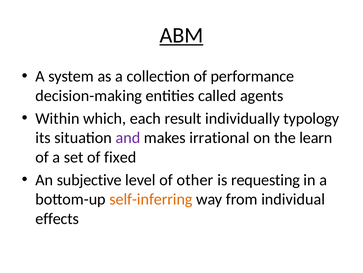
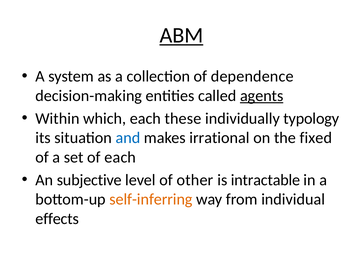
performance: performance -> dependence
agents underline: none -> present
result: result -> these
and colour: purple -> blue
learn: learn -> fixed
of fixed: fixed -> each
requesting: requesting -> intractable
